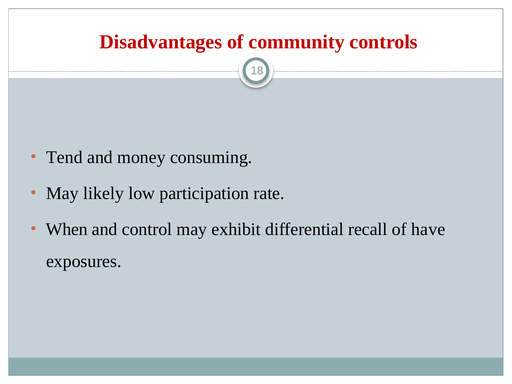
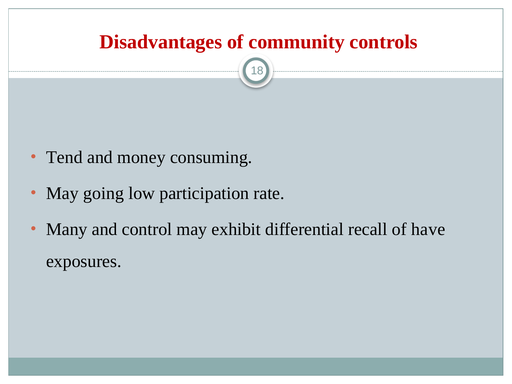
likely: likely -> going
When: When -> Many
